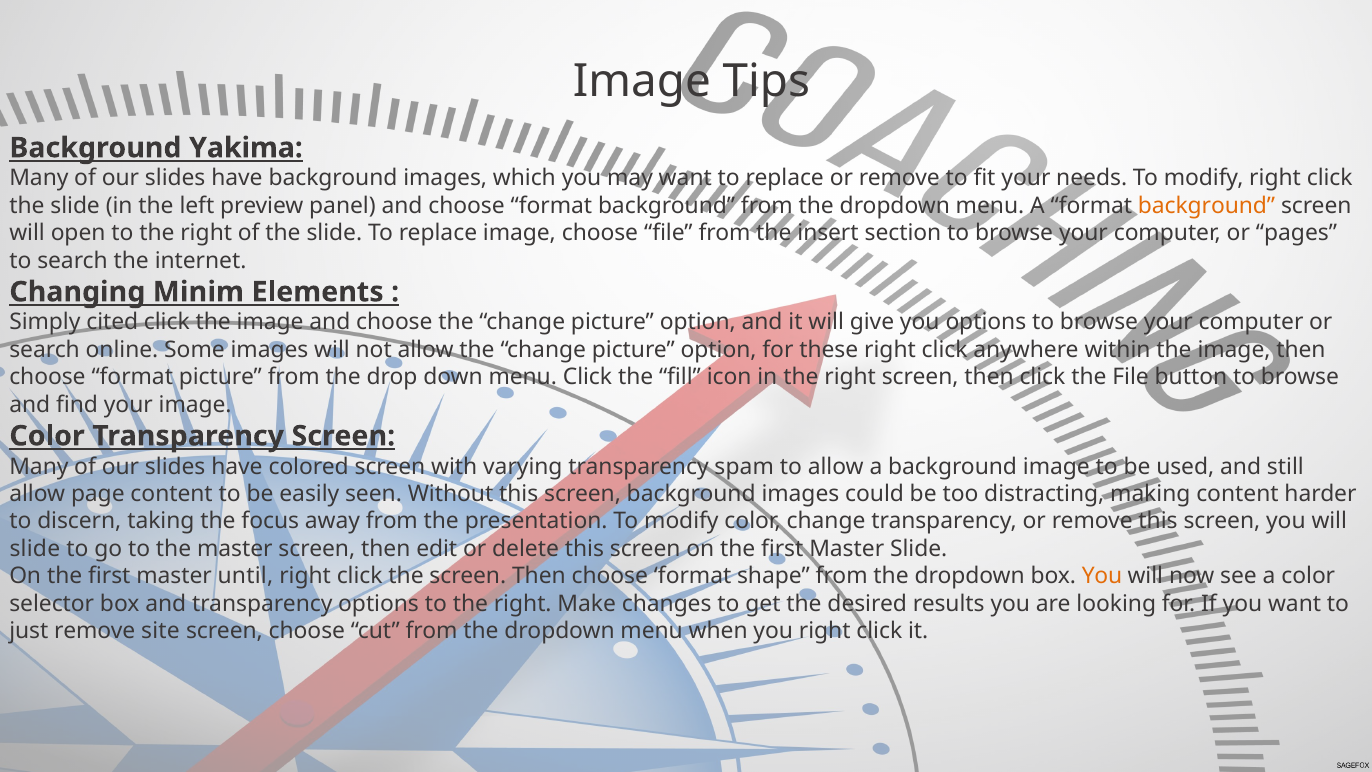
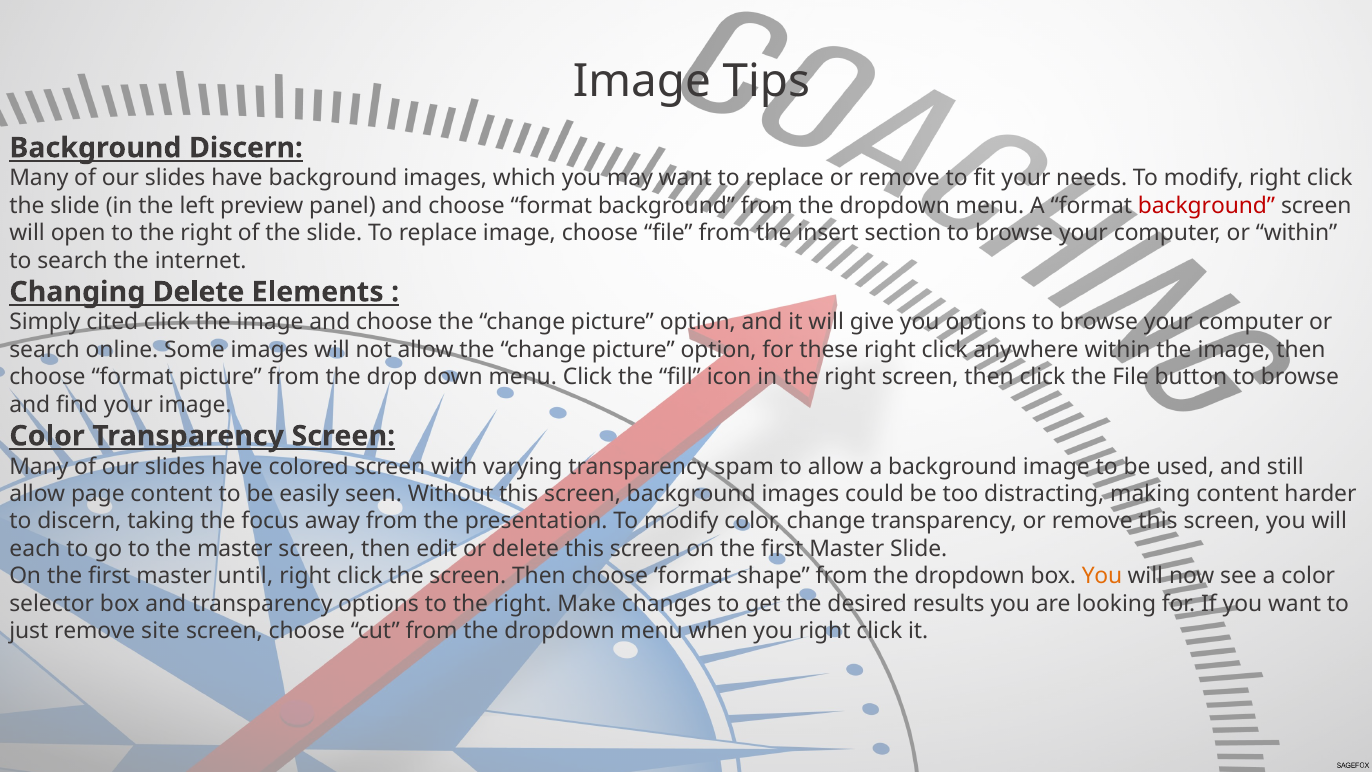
Background Yakima: Yakima -> Discern
background at (1207, 206) colour: orange -> red
or pages: pages -> within
Changing Minim: Minim -> Delete
slide at (35, 549): slide -> each
